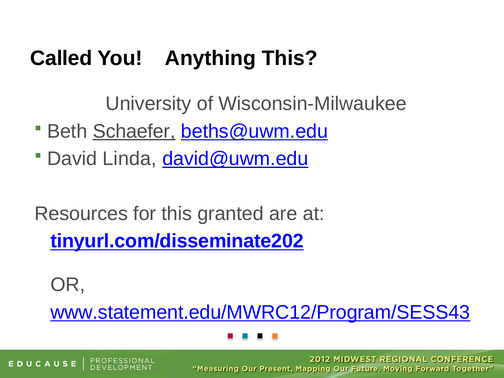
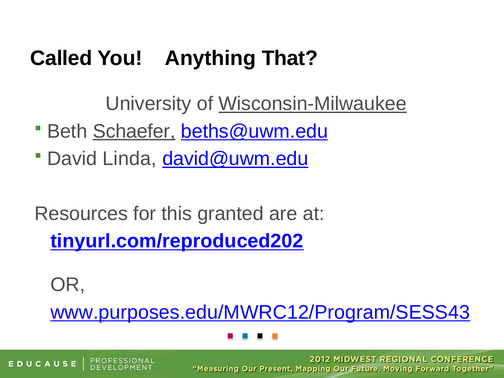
Anything This: This -> That
Wisconsin-Milwaukee underline: none -> present
tinyurl.com/disseminate202: tinyurl.com/disseminate202 -> tinyurl.com/reproduced202
www.statement.edu/MWRC12/Program/SESS43: www.statement.edu/MWRC12/Program/SESS43 -> www.purposes.edu/MWRC12/Program/SESS43
